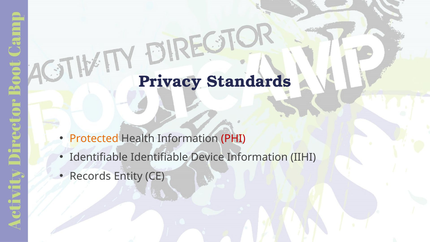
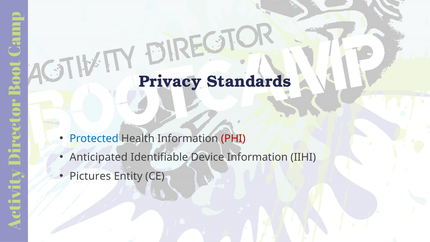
Protected colour: orange -> blue
Identifiable at (99, 157): Identifiable -> Anticipated
Records: Records -> Pictures
